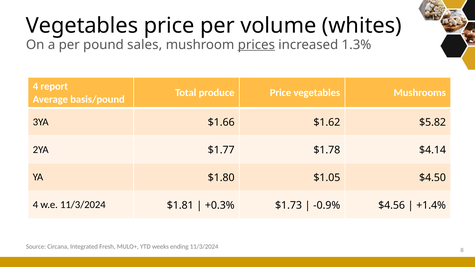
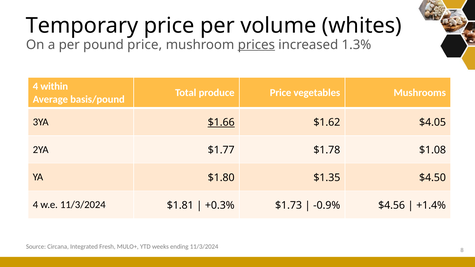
Vegetables at (82, 26): Vegetables -> Temporary
pound sales: sales -> price
report: report -> within
$1.66 underline: none -> present
$5.82: $5.82 -> $4.05
$4.14: $4.14 -> $1.08
$1.05: $1.05 -> $1.35
